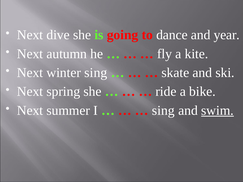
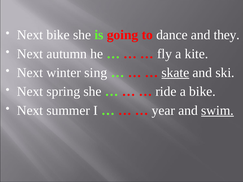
Next dive: dive -> bike
year: year -> they
skate underline: none -> present
sing at (163, 111): sing -> year
